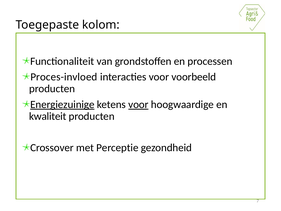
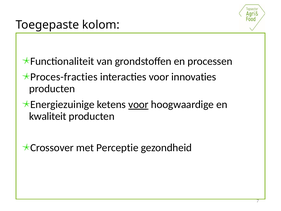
Proces-invloed: Proces-invloed -> Proces-fracties
voorbeeld: voorbeeld -> innovaties
Energiezuinige underline: present -> none
